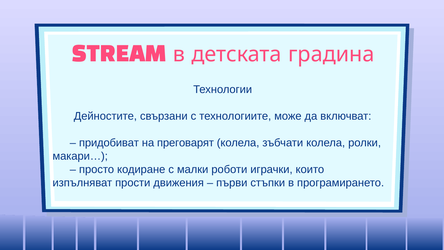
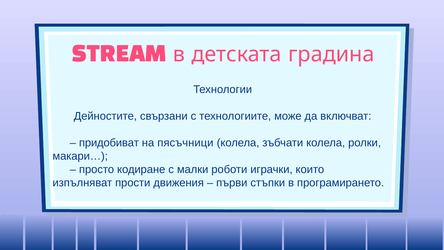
преговарят: преговарят -> пясъчници
